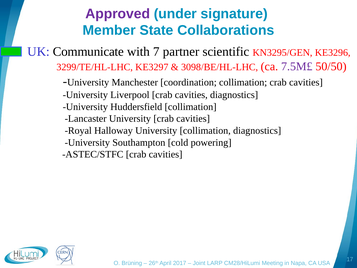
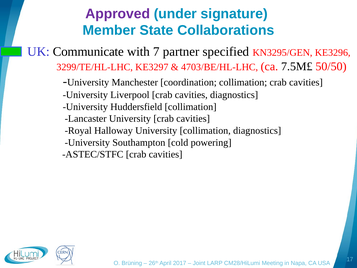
scientific: scientific -> specified
3098/BE/HL-LHC: 3098/BE/HL-LHC -> 4703/BE/HL-LHC
7.5M£ colour: purple -> black
